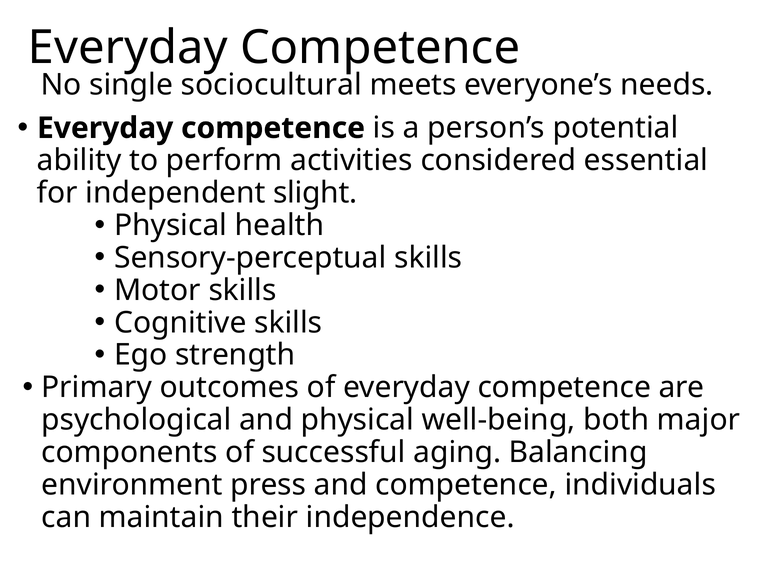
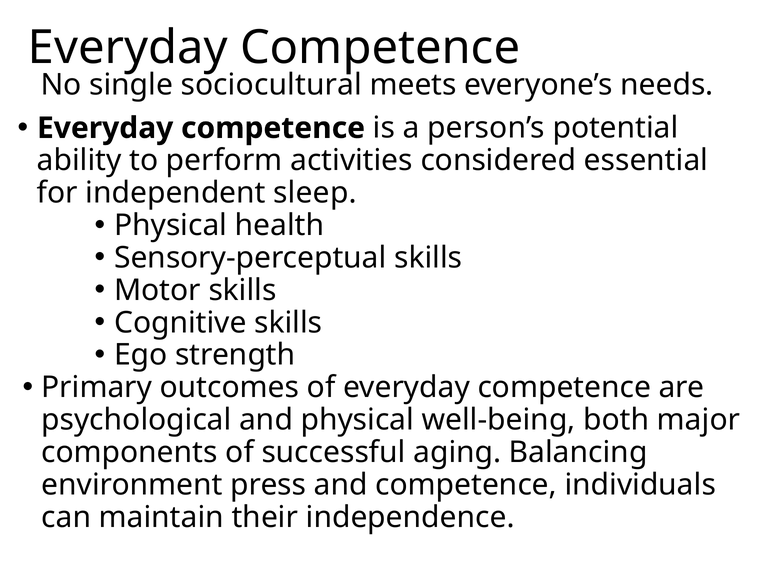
slight: slight -> sleep
